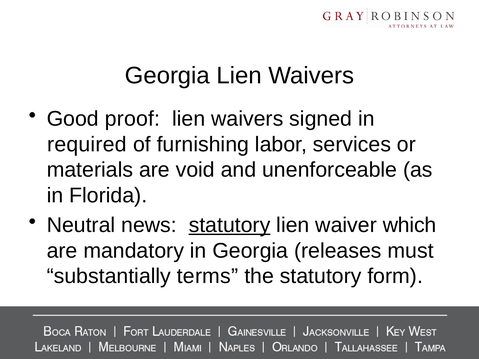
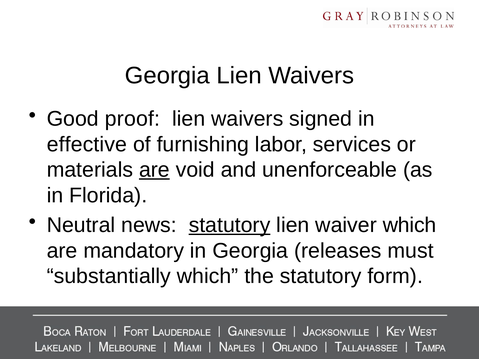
required: required -> effective
are at (154, 170) underline: none -> present
substantially terms: terms -> which
